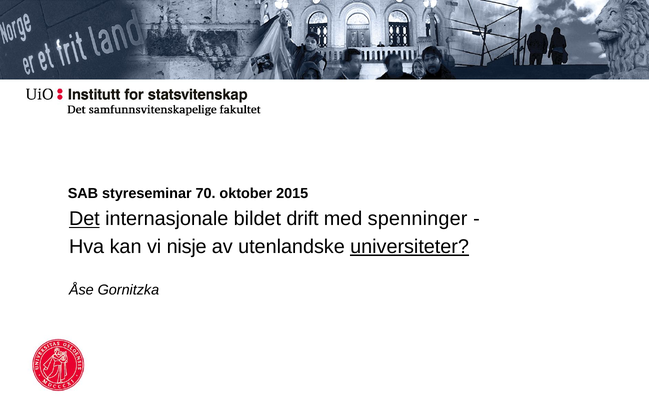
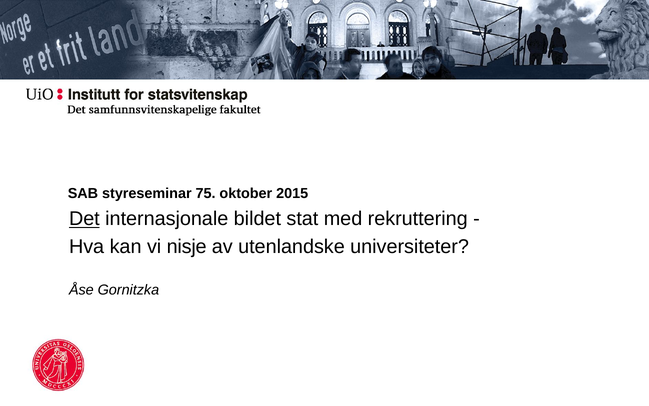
70: 70 -> 75
drift: drift -> stat
spenninger: spenninger -> rekruttering
universiteter underline: present -> none
